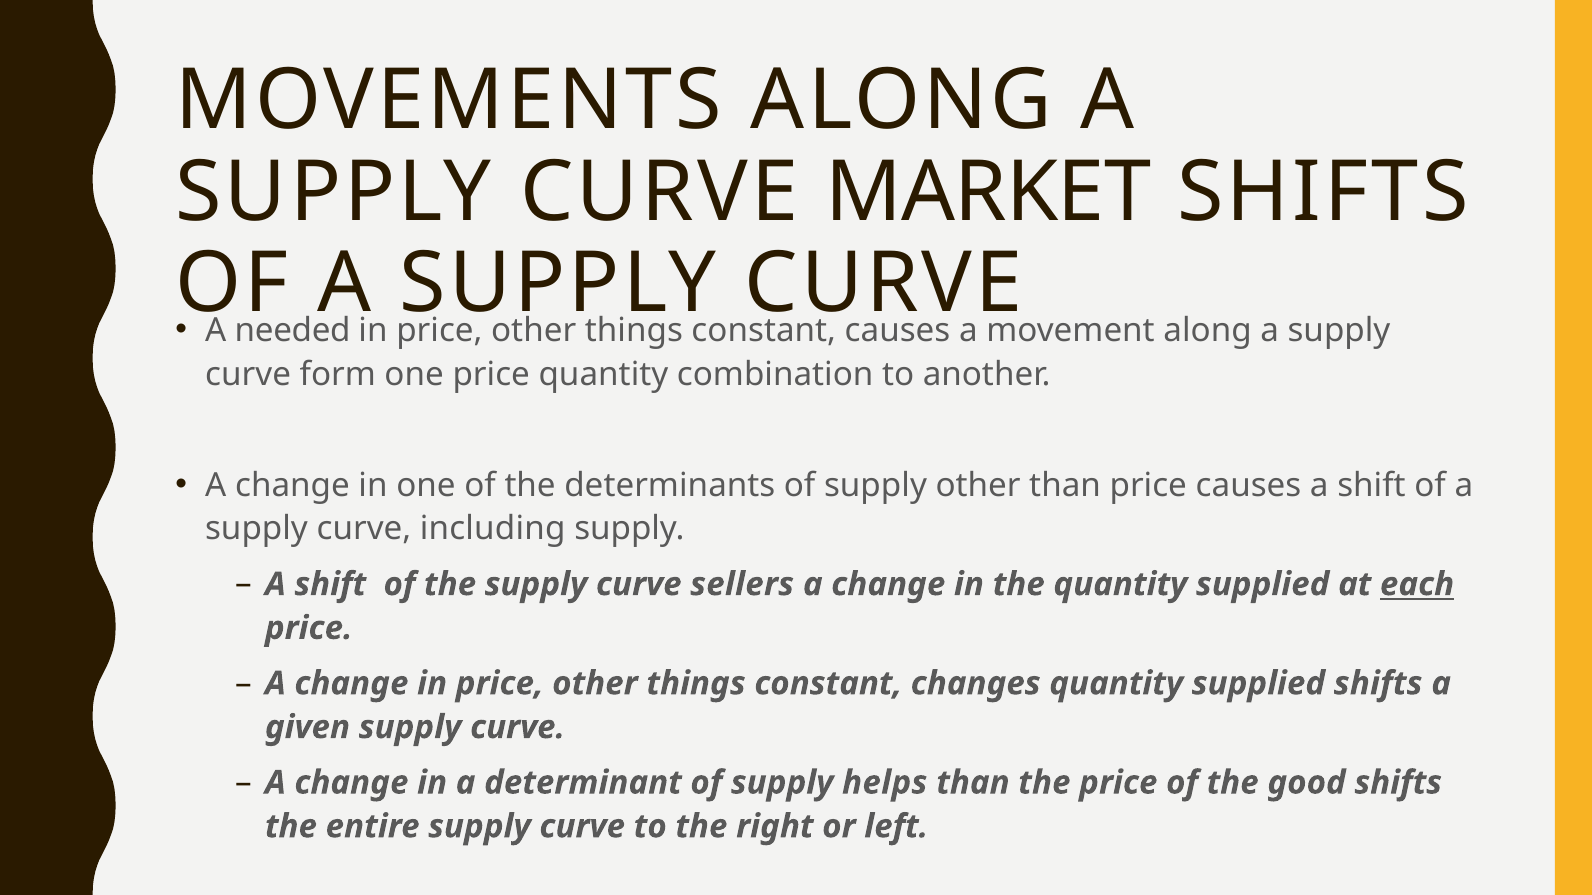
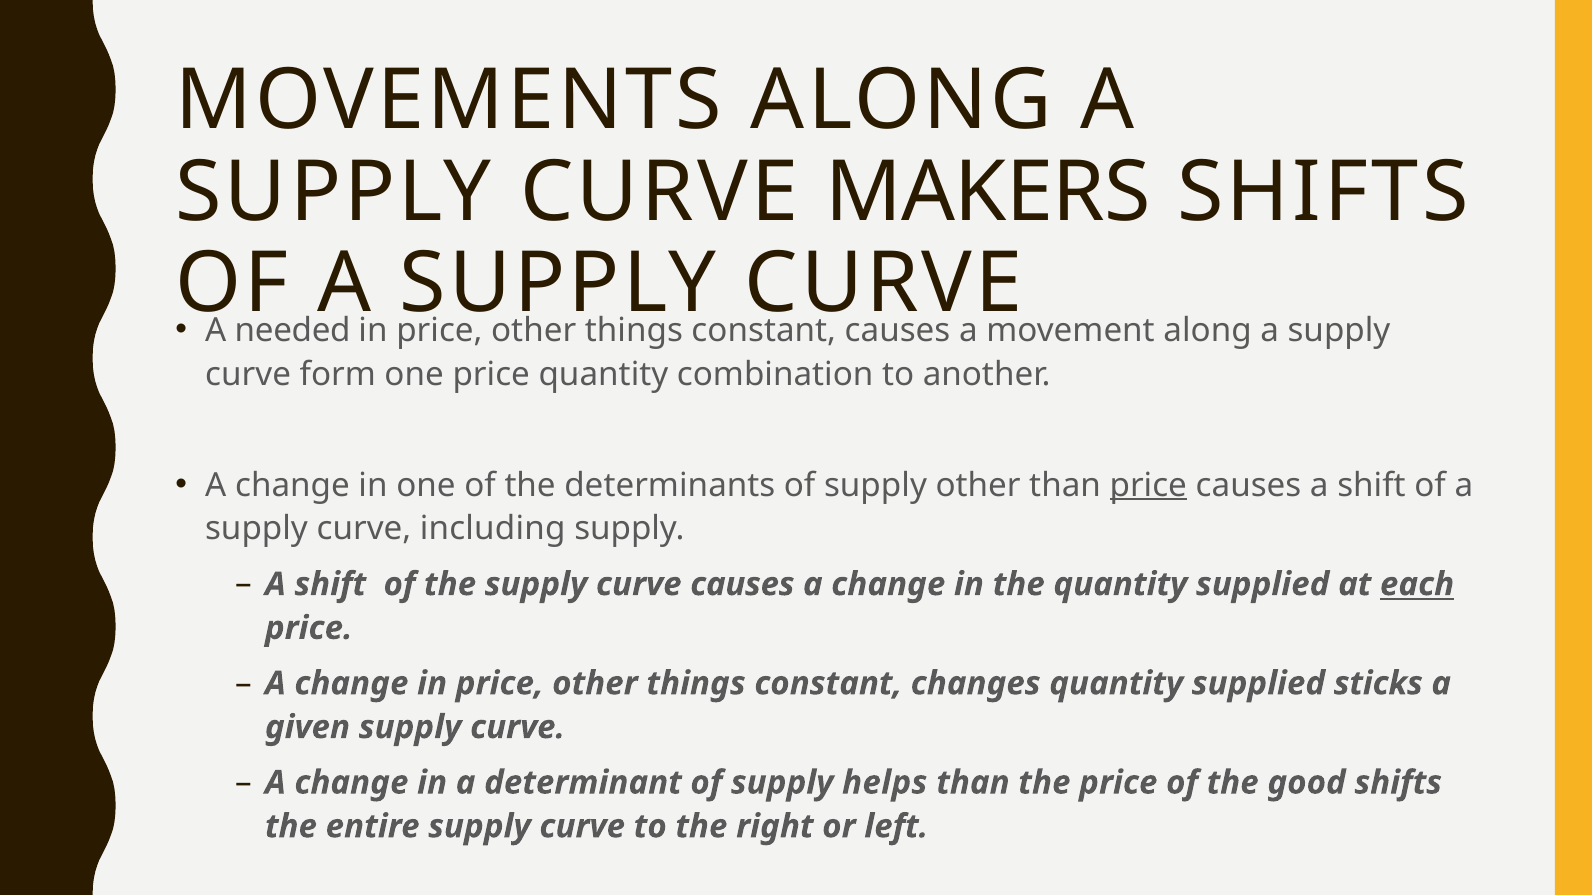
MARKET: MARKET -> MAKERS
price at (1148, 485) underline: none -> present
curve sellers: sellers -> causes
supplied shifts: shifts -> sticks
